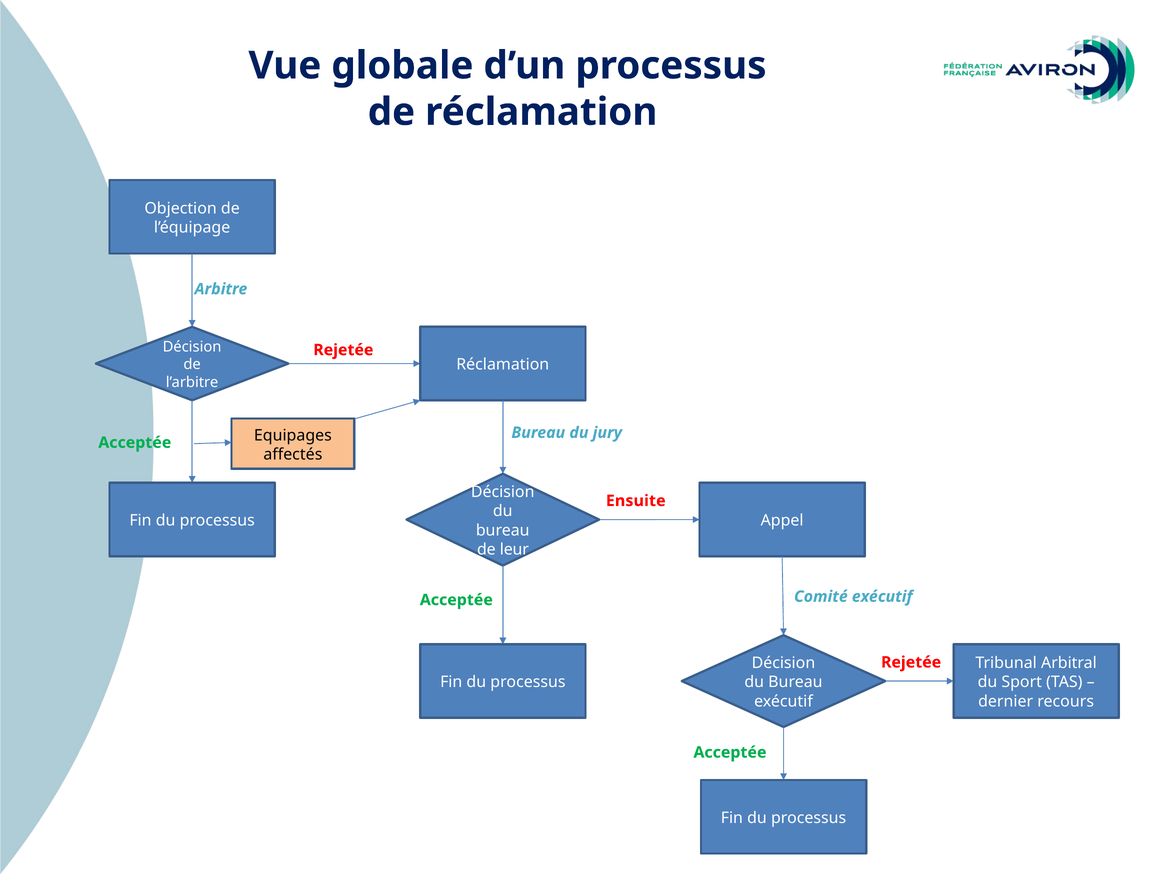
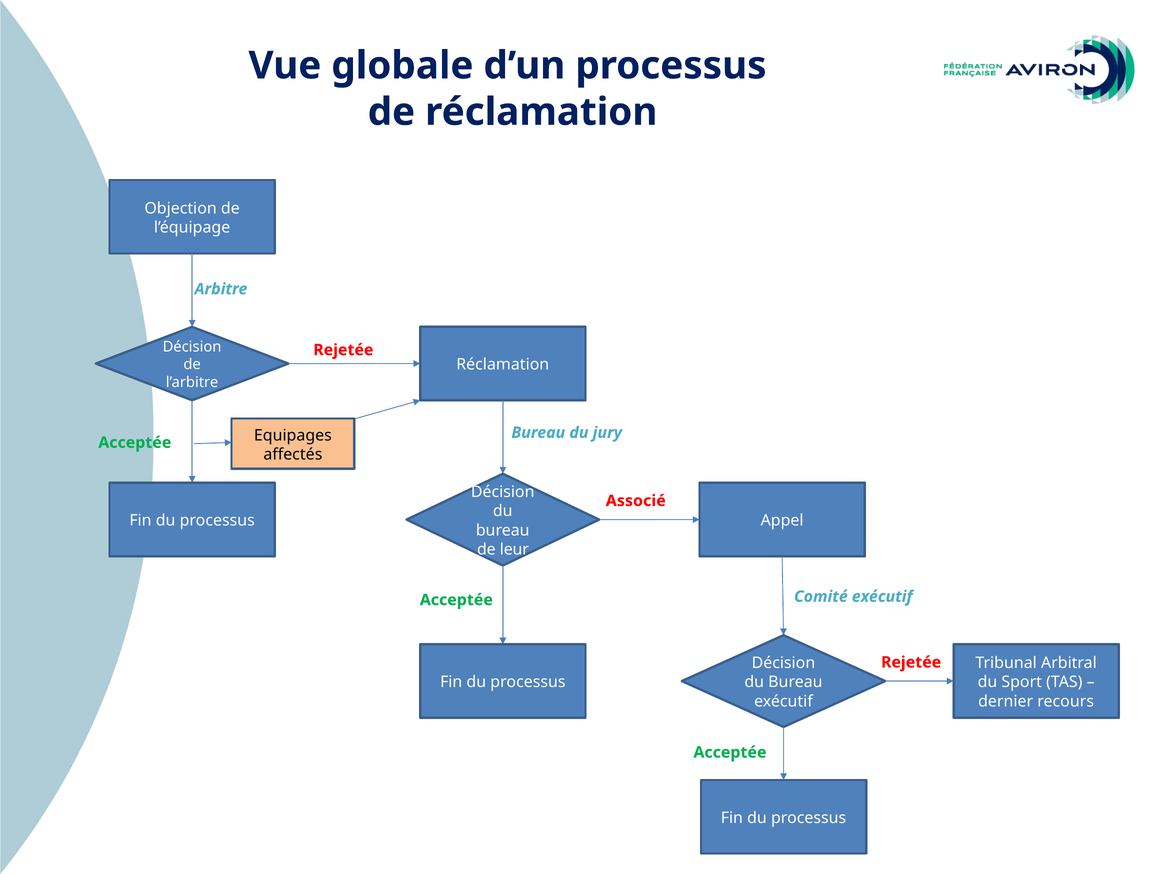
Ensuite: Ensuite -> Associé
